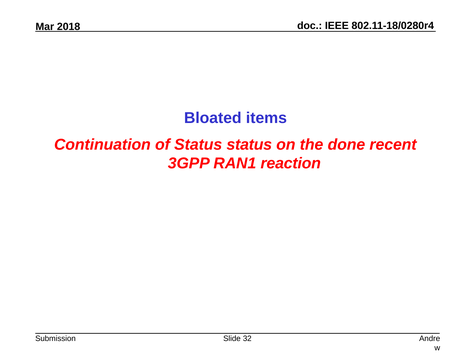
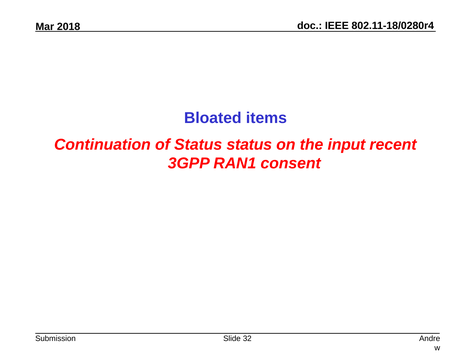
done: done -> input
reaction: reaction -> consent
